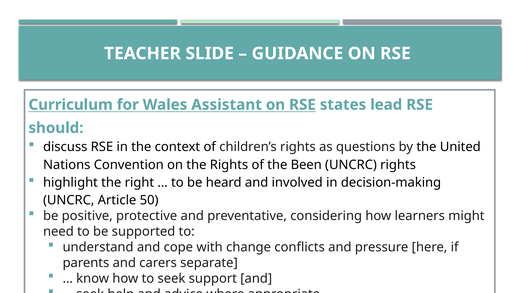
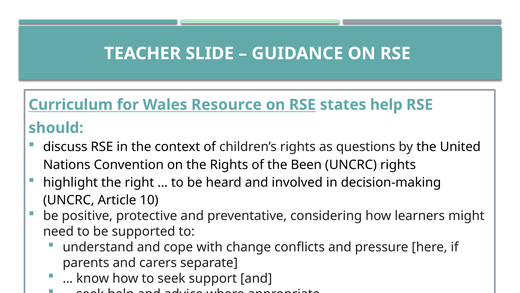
Assistant: Assistant -> Resource
states lead: lead -> help
50: 50 -> 10
